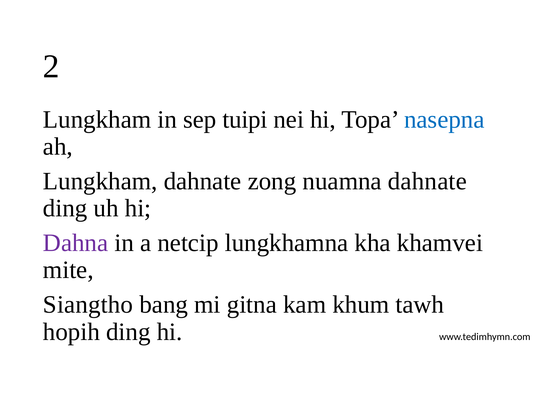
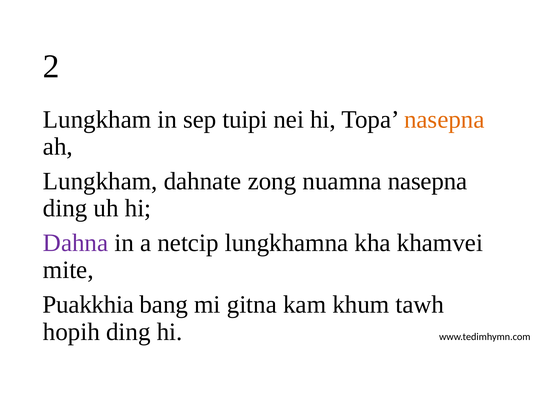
nasepna at (444, 119) colour: blue -> orange
nuamna dahnate: dahnate -> nasepna
Siangtho: Siangtho -> Puakkhia
